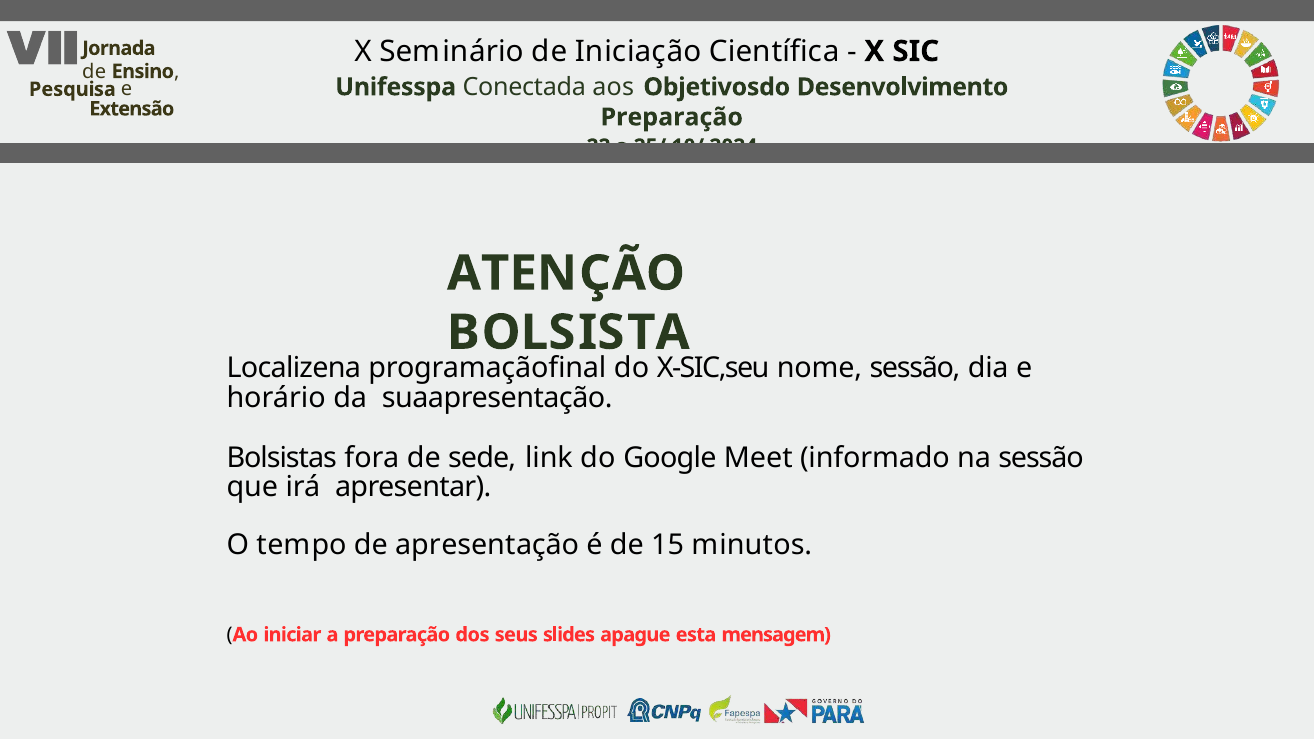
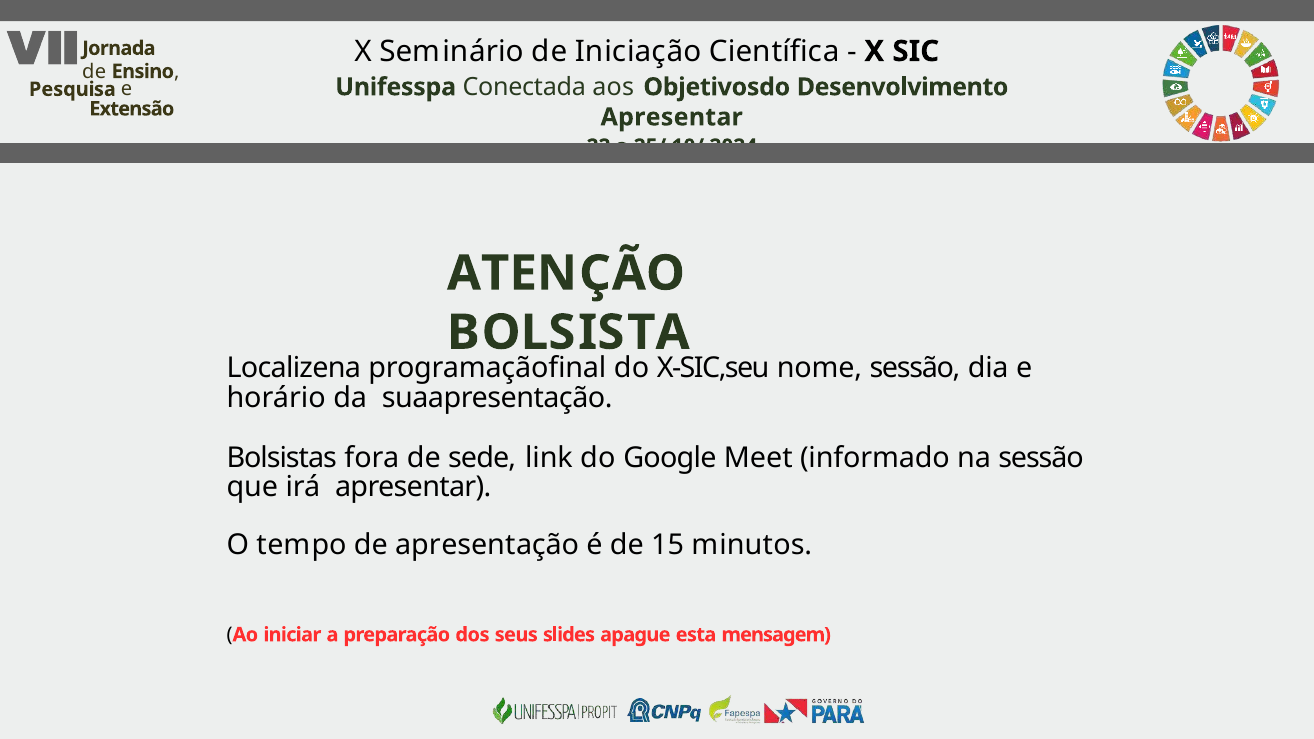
Preparação at (672, 117): Preparação -> Apresentar
